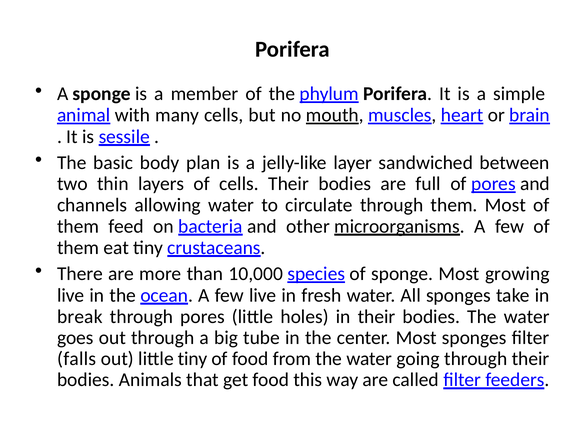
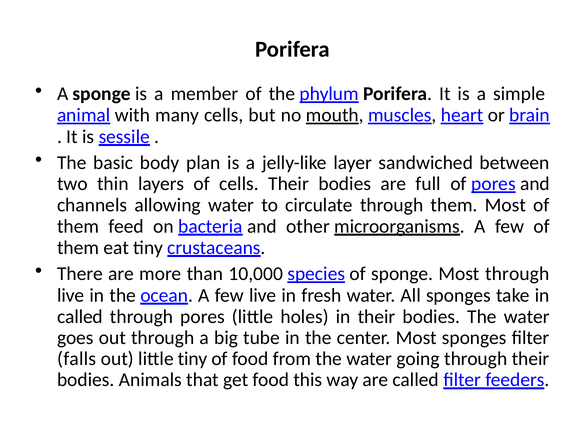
Most growing: growing -> through
break at (80, 316): break -> called
